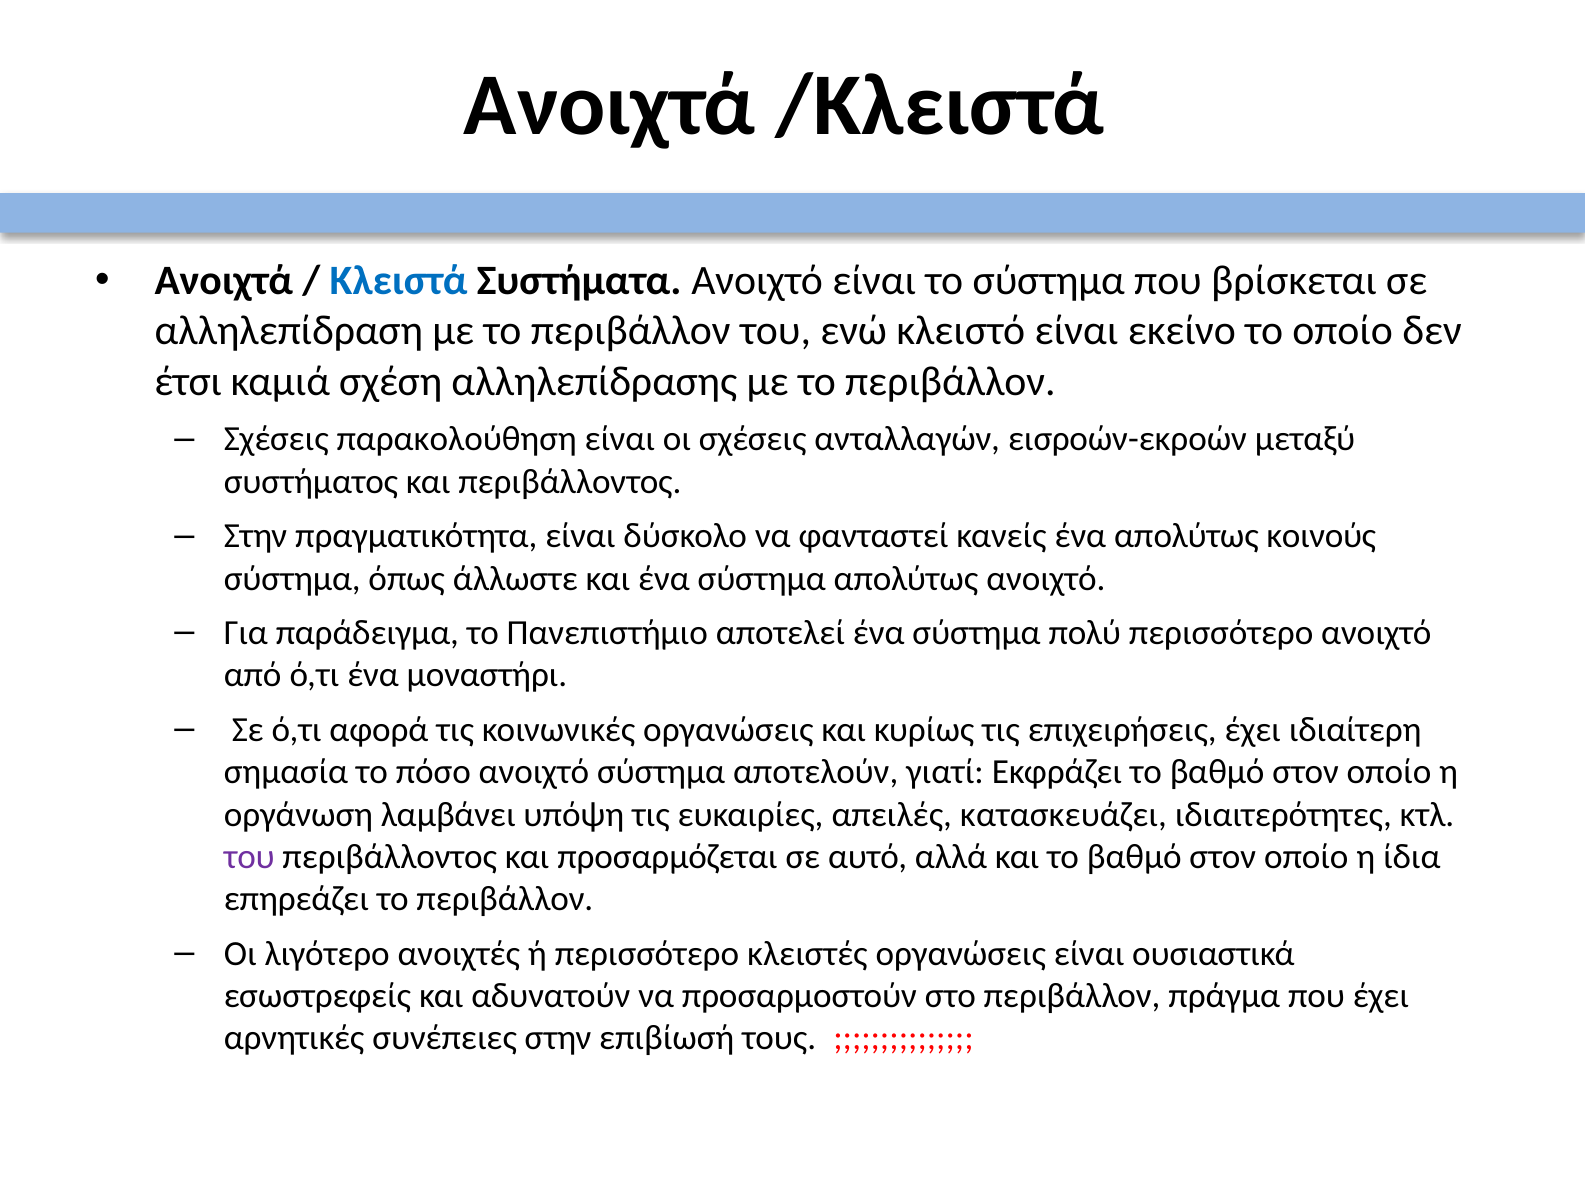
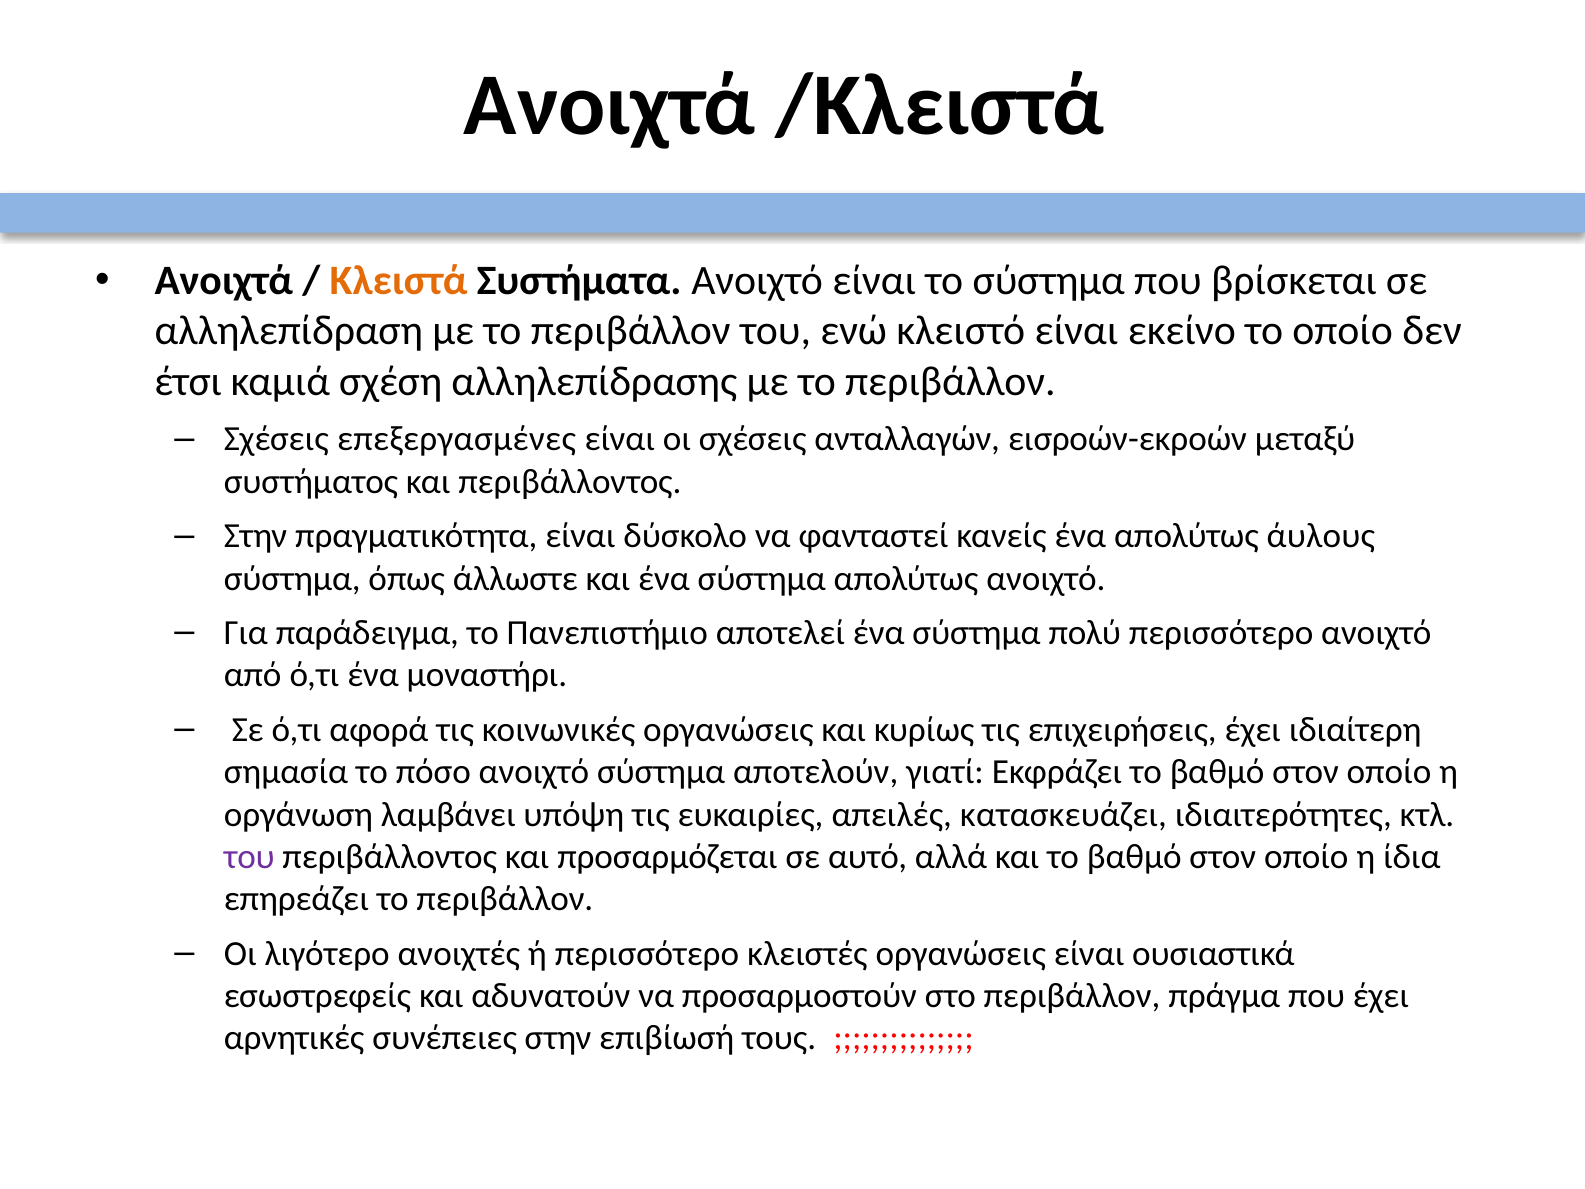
Κλειστά colour: blue -> orange
παρακολούθηση: παρακολούθηση -> επεξεργασμένες
κοινούς: κοινούς -> άυλους
